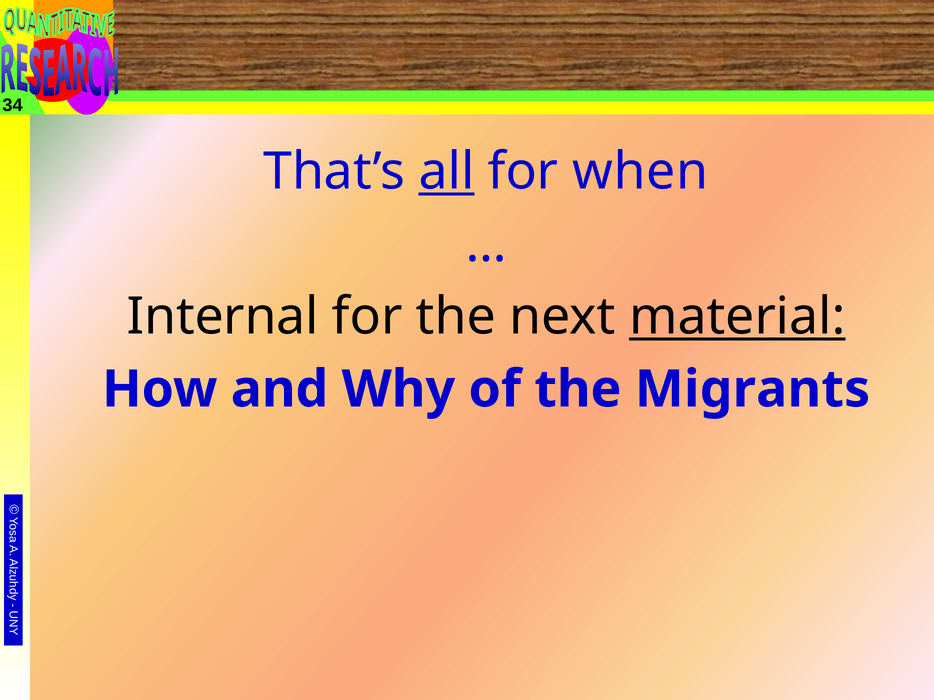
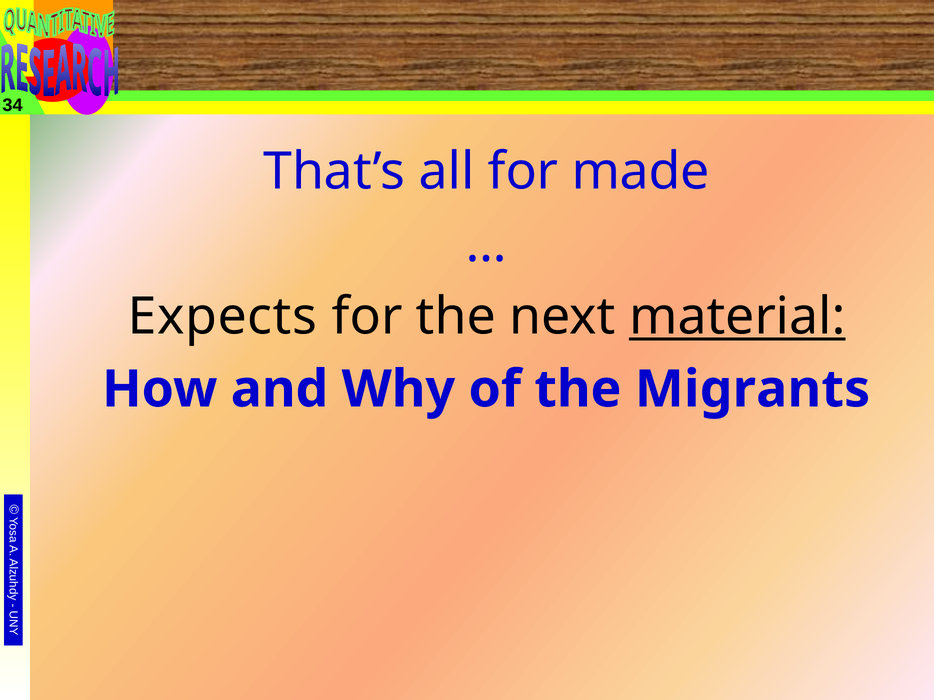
all underline: present -> none
when: when -> made
Internal: Internal -> Expects
